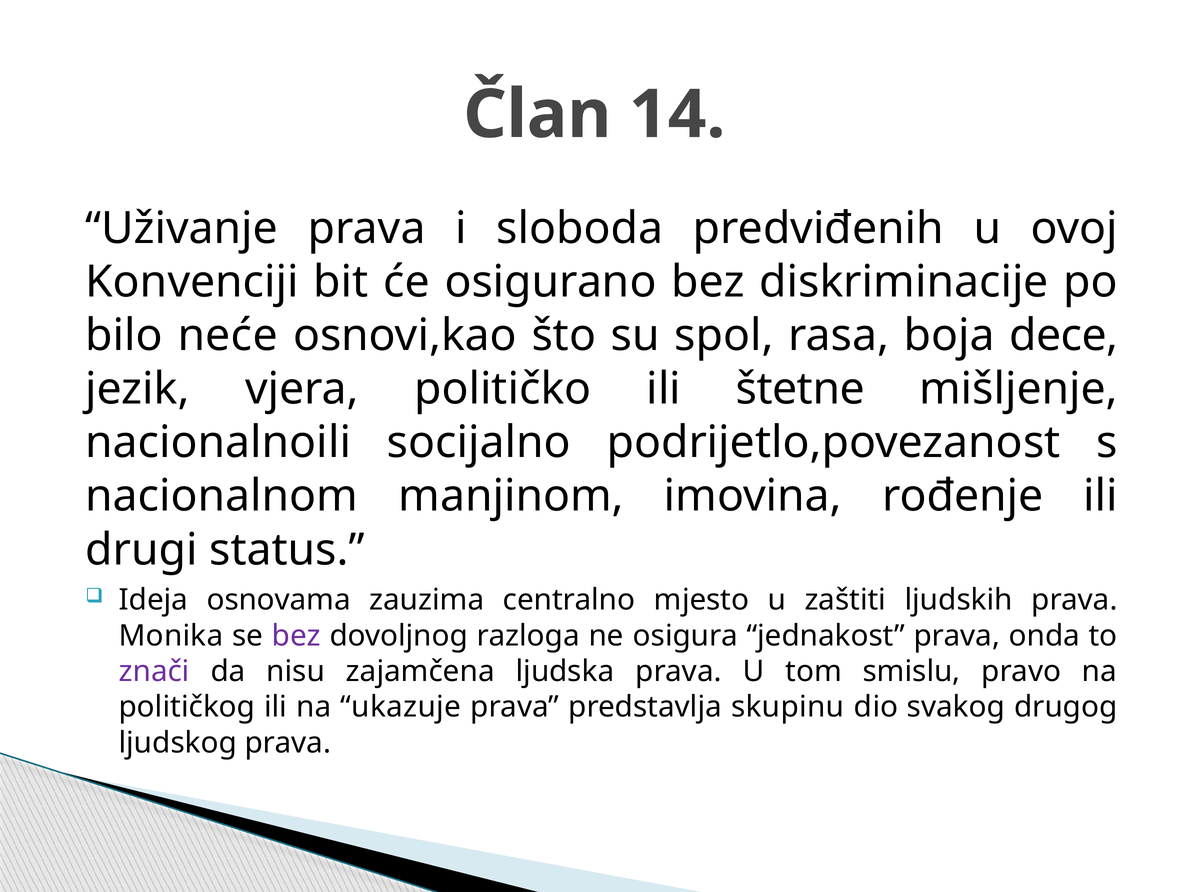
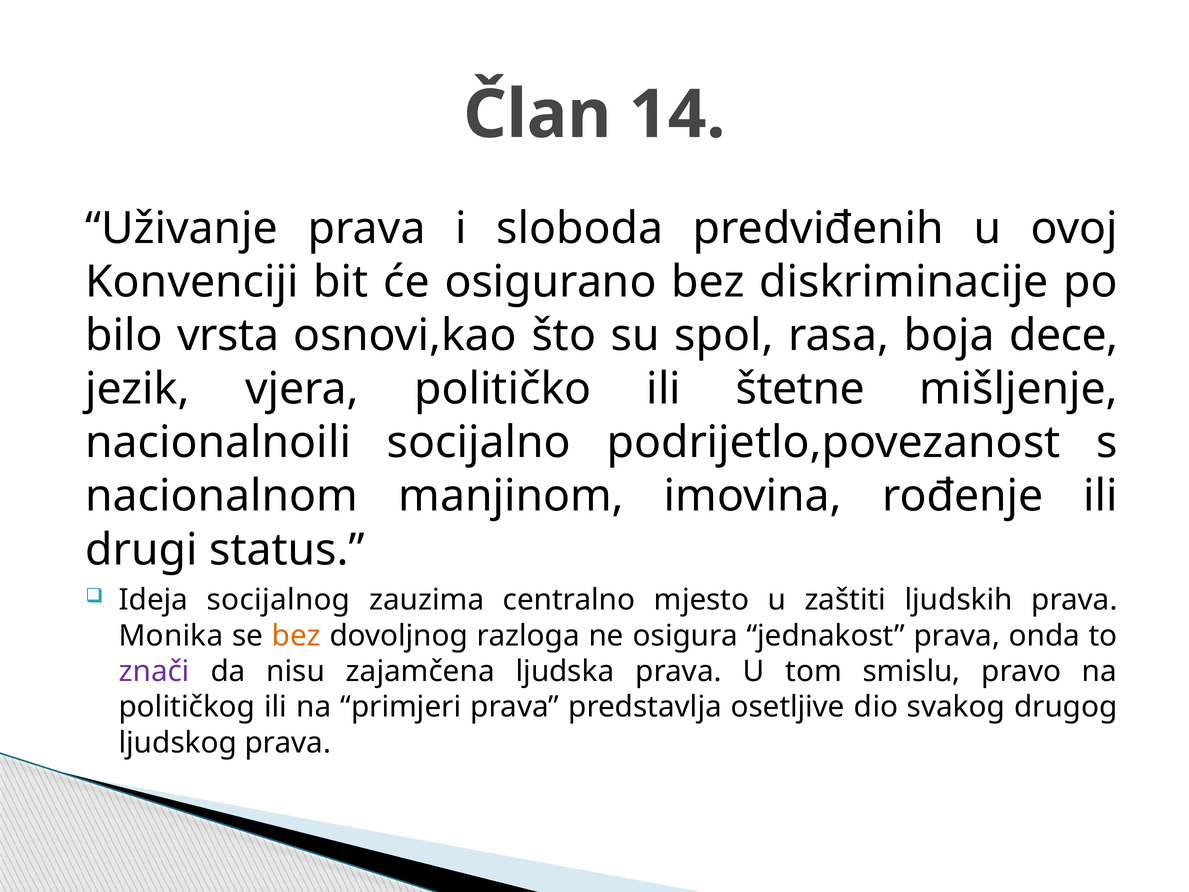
neće: neće -> vrsta
osnovama: osnovama -> socijalnog
bez at (296, 636) colour: purple -> orange
ukazuje: ukazuje -> primjeri
skupinu: skupinu -> osetljive
